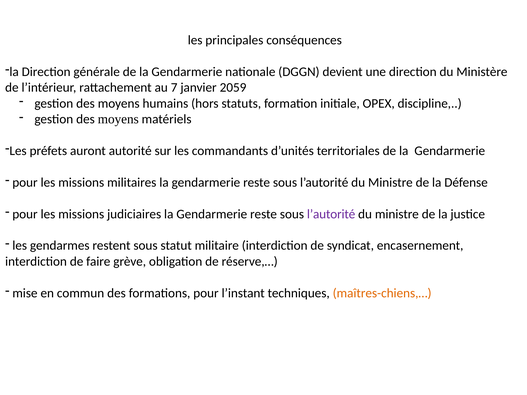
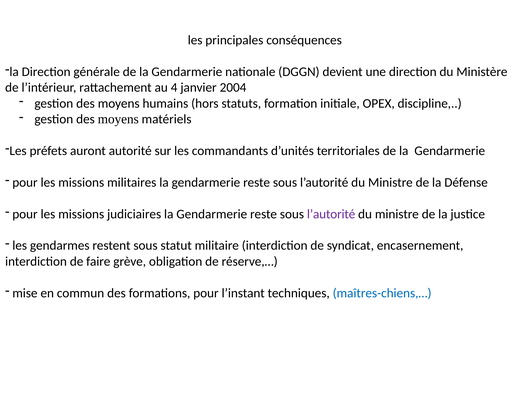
7: 7 -> 4
2059: 2059 -> 2004
maîtres-chiens,… colour: orange -> blue
